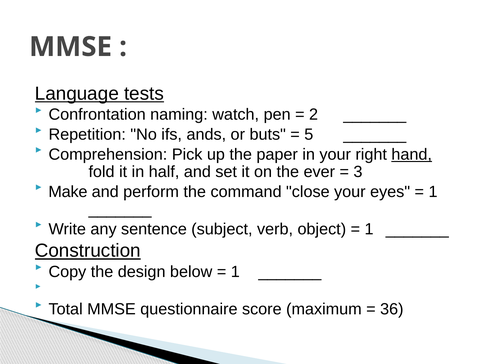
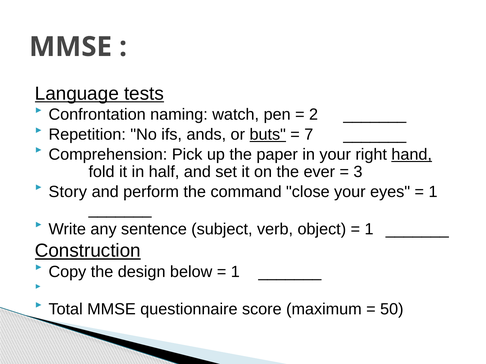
buts underline: none -> present
5: 5 -> 7
Make: Make -> Story
36: 36 -> 50
